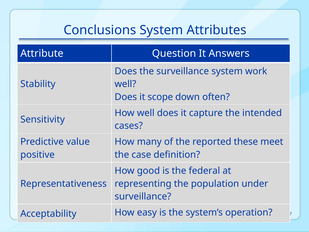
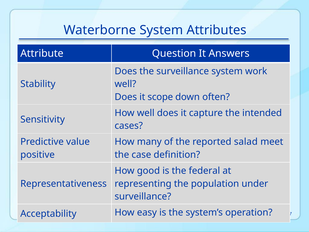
Conclusions: Conclusions -> Waterborne
these: these -> salad
